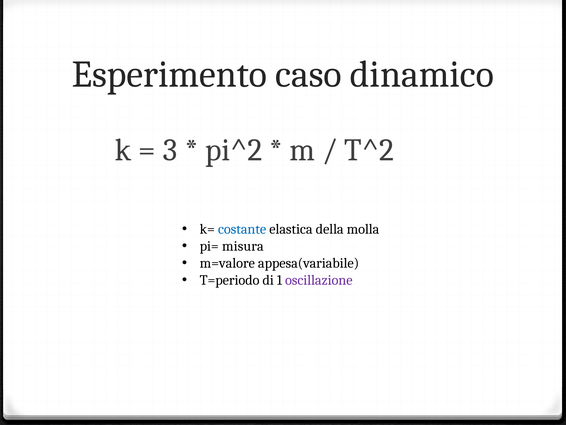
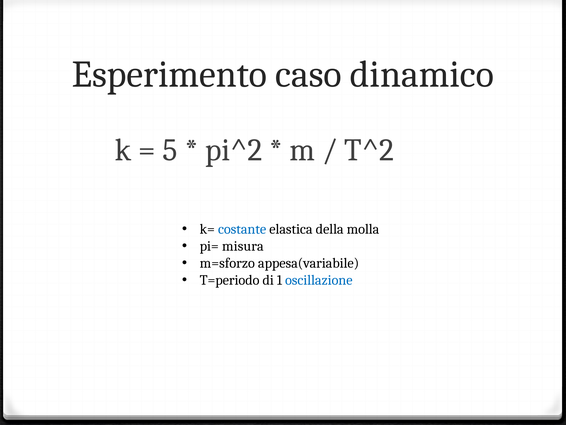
3: 3 -> 5
m=valore: m=valore -> m=sforzo
oscillazione colour: purple -> blue
